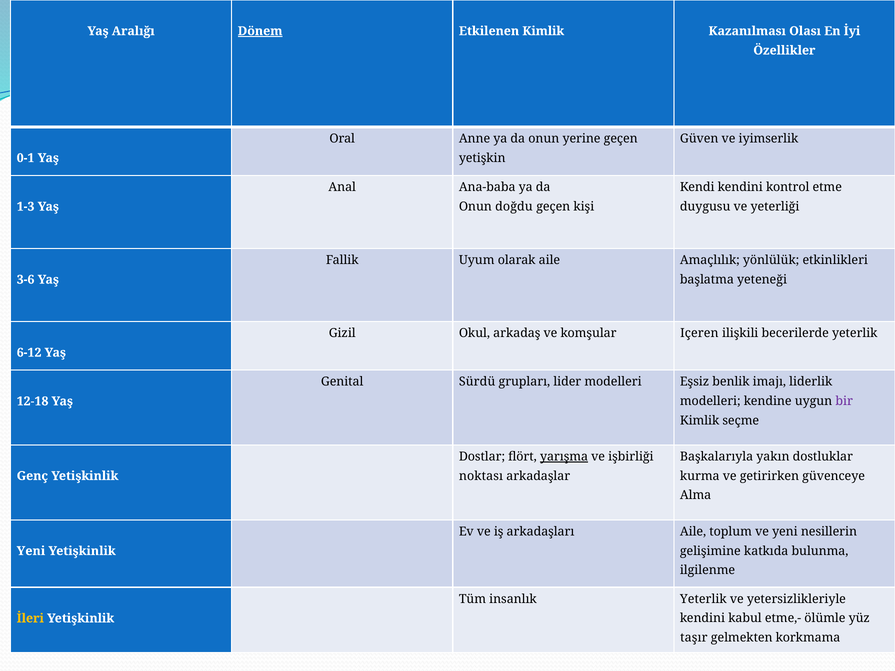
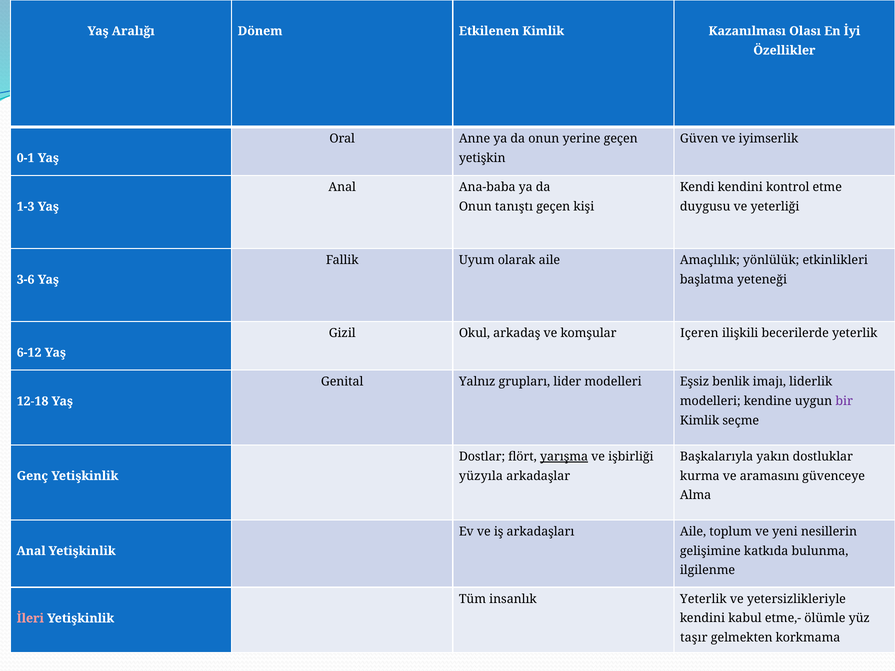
Dönem underline: present -> none
doğdu: doğdu -> tanıştı
Sürdü: Sürdü -> Yalnız
noktası: noktası -> yüzyıla
getirirken: getirirken -> aramasını
Yeni at (31, 551): Yeni -> Anal
İleri colour: yellow -> pink
